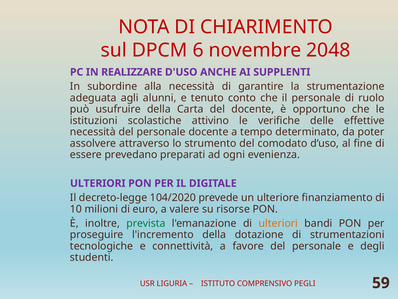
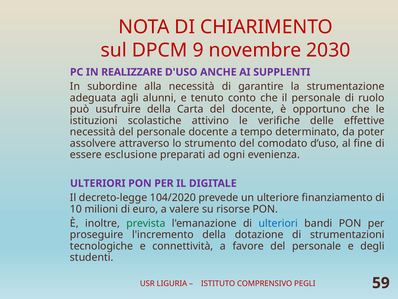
6: 6 -> 9
2048: 2048 -> 2030
prevedano: prevedano -> esclusione
ulteriori at (278, 223) colour: orange -> blue
